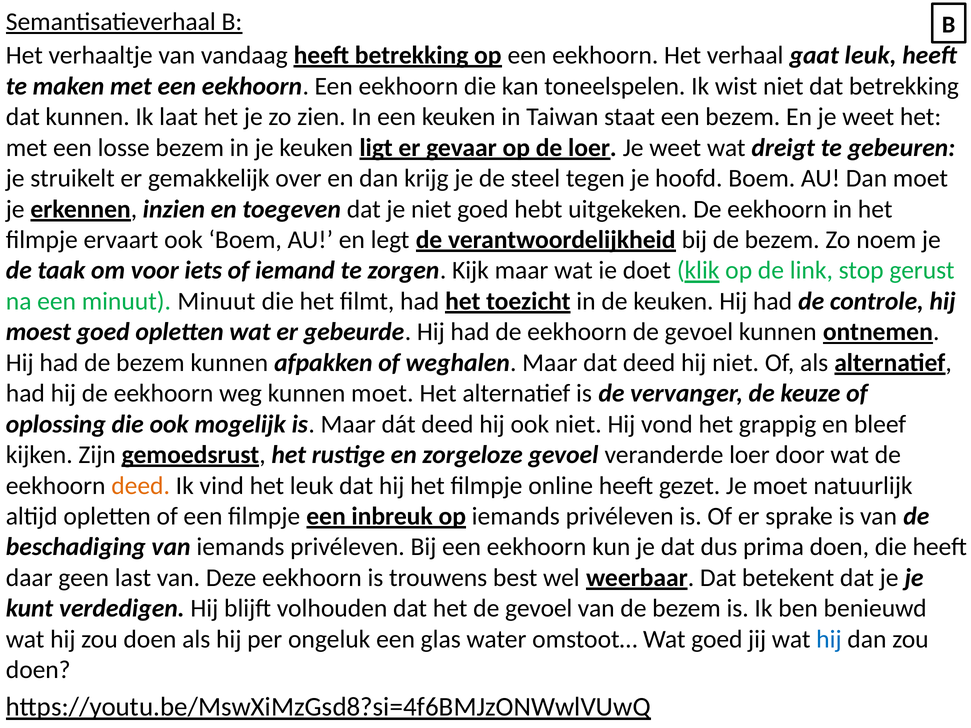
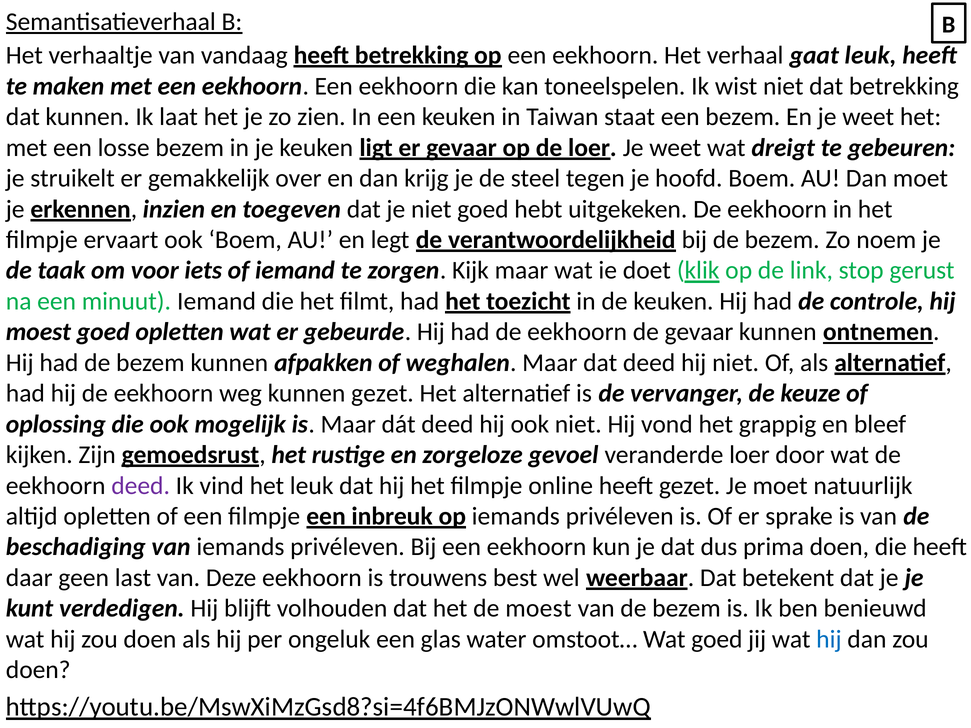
minuut Minuut: Minuut -> Iemand
eekhoorn de gevoel: gevoel -> gevaar
kunnen moet: moet -> gezet
deed at (141, 486) colour: orange -> purple
het de gevoel: gevoel -> moest
